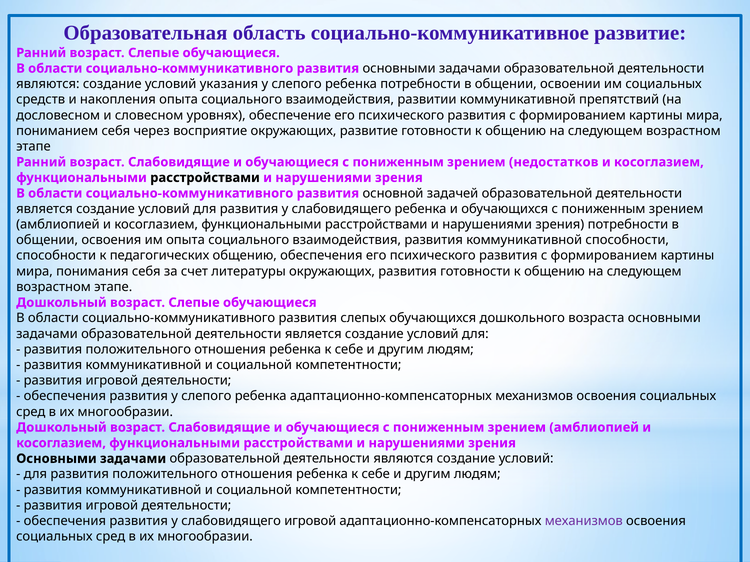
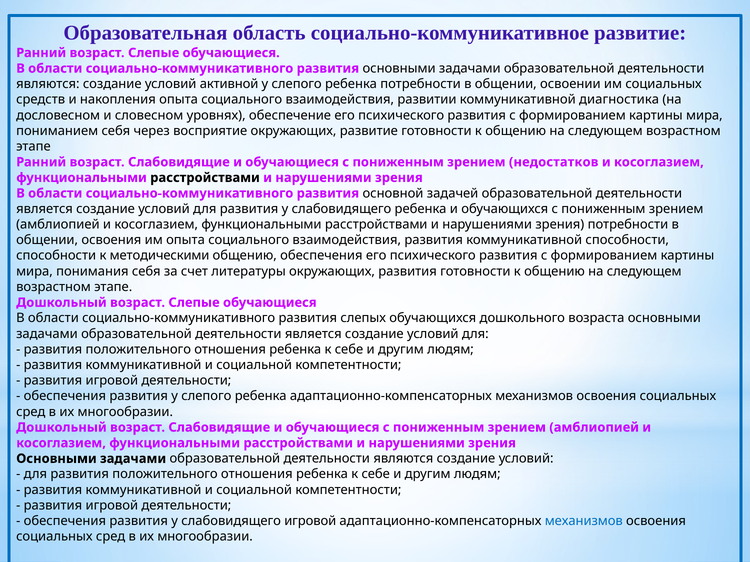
указания: указания -> активной
препятствий: препятствий -> диагностика
педагогических: педагогических -> методическими
механизмов at (584, 521) colour: purple -> blue
